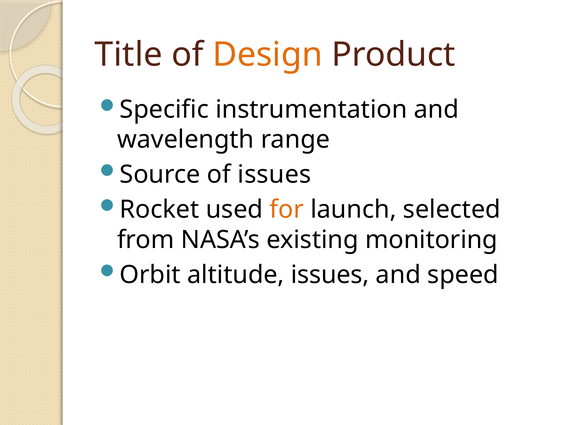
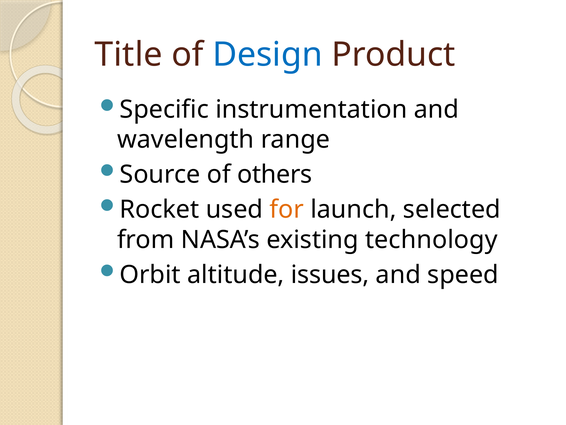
Design colour: orange -> blue
of issues: issues -> others
monitoring: monitoring -> technology
